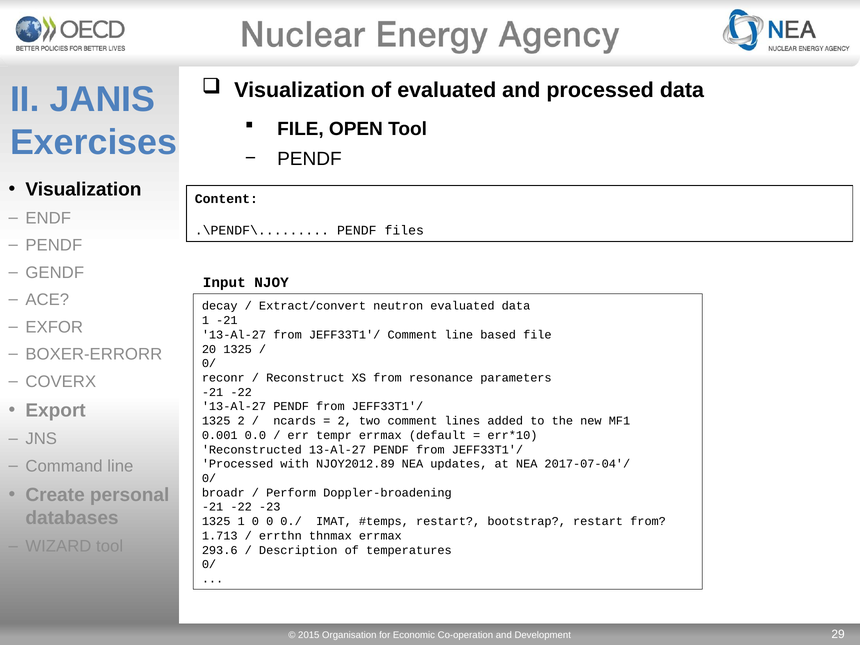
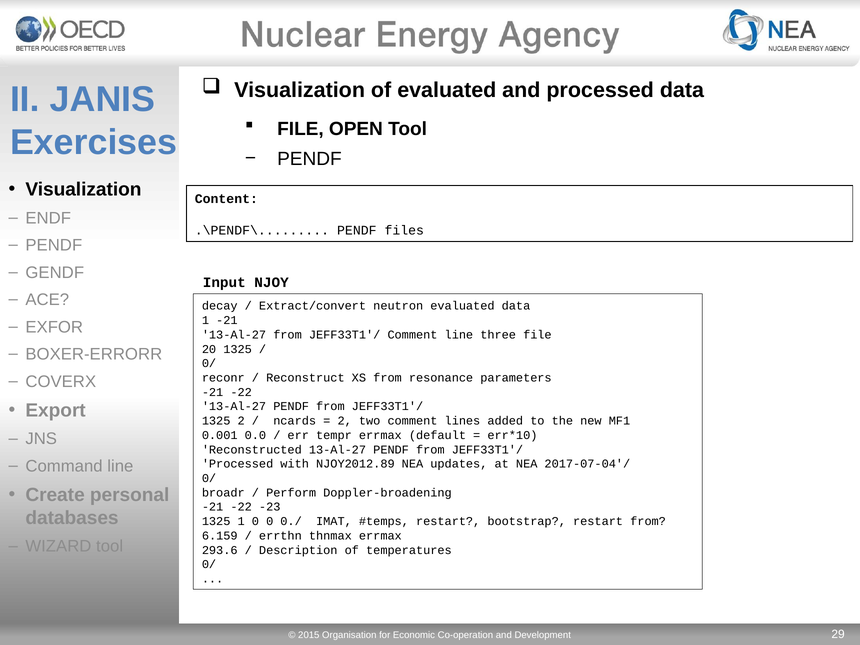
based: based -> three
1.713: 1.713 -> 6.159
